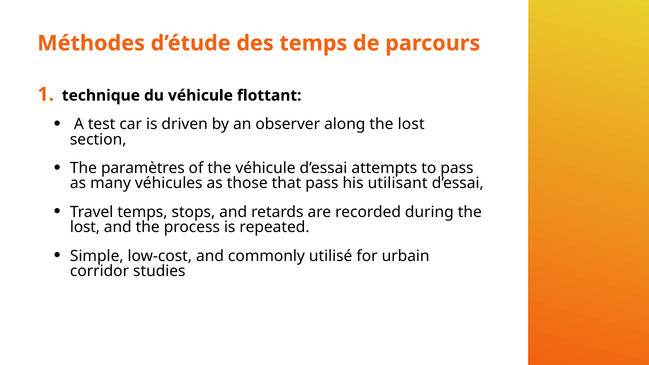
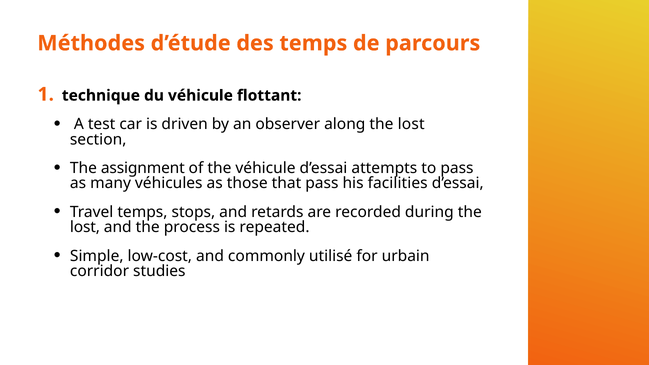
paramètres: paramètres -> assignment
utilisant: utilisant -> facilities
